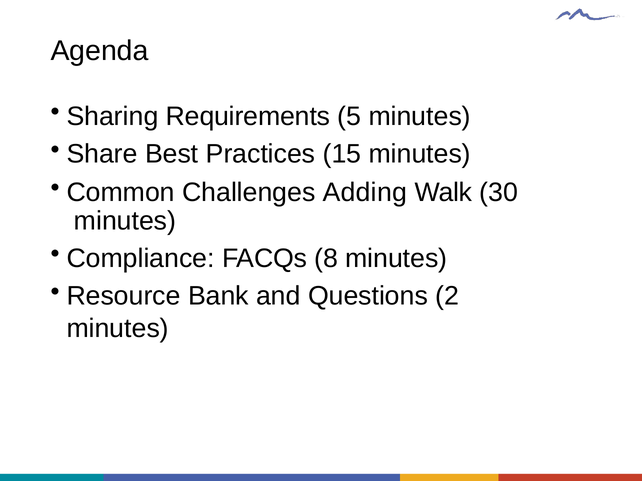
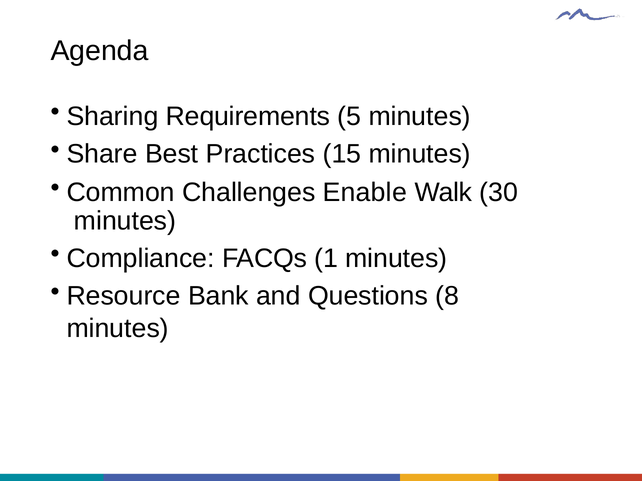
Adding: Adding -> Enable
8: 8 -> 1
2: 2 -> 8
